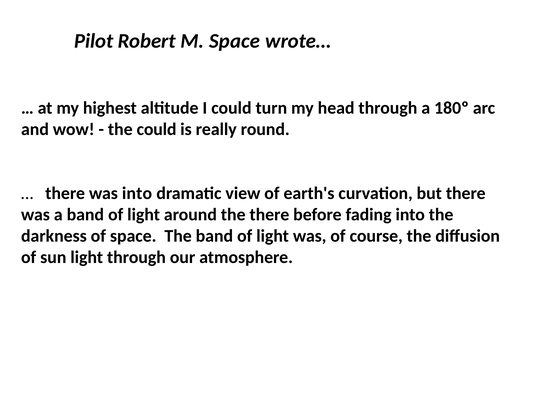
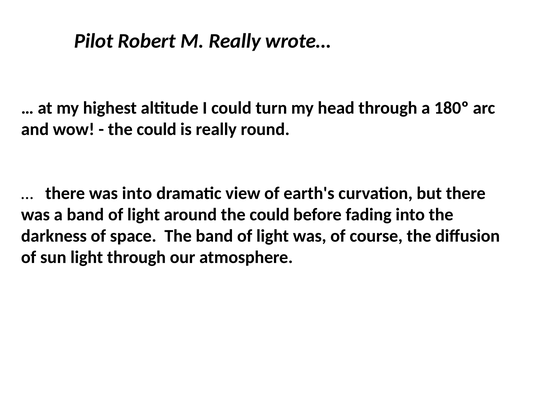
M Space: Space -> Really
around the there: there -> could
